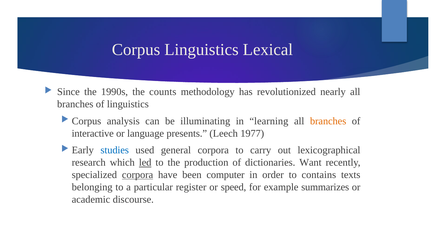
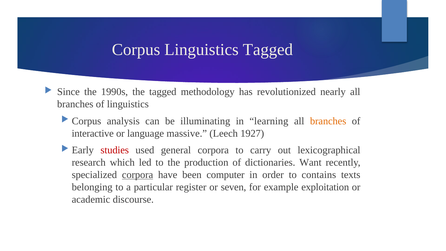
Linguistics Lexical: Lexical -> Tagged
the counts: counts -> tagged
presents: presents -> massive
1977: 1977 -> 1927
studies colour: blue -> red
led underline: present -> none
speed: speed -> seven
summarizes: summarizes -> exploitation
